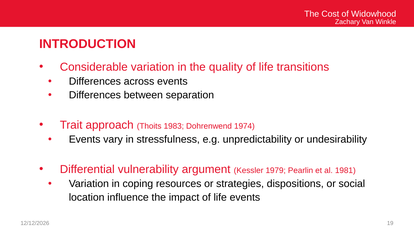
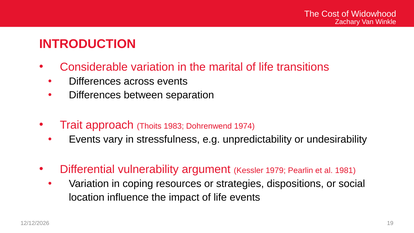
quality: quality -> marital
